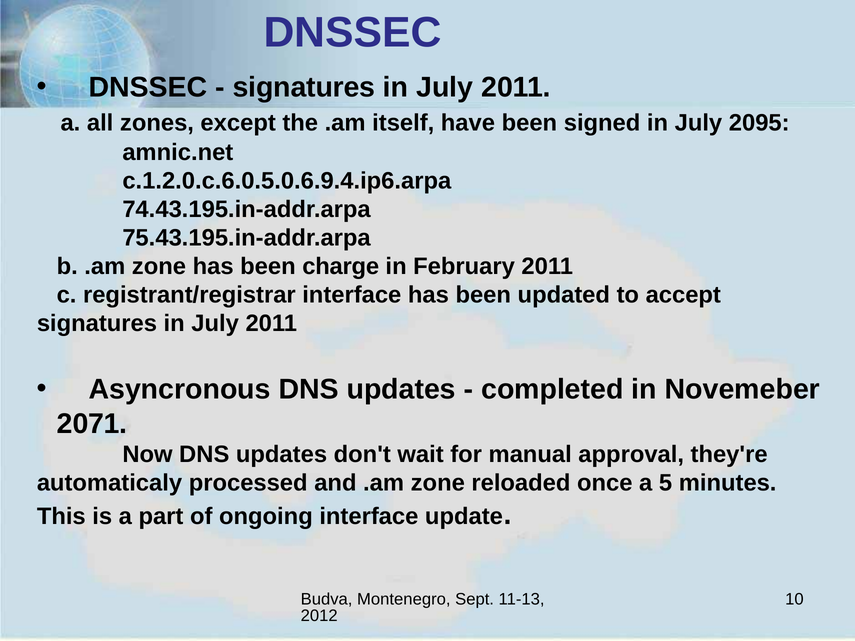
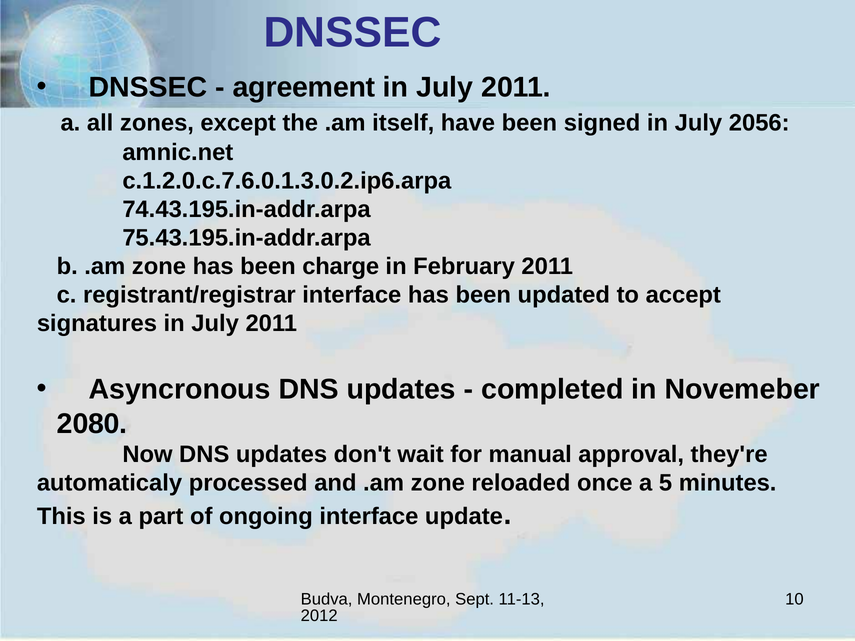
signatures at (304, 87): signatures -> agreement
2095: 2095 -> 2056
c.1.2.0.c.6.0.5.0.6.9.4.ip6.arpa: c.1.2.0.c.6.0.5.0.6.9.4.ip6.arpa -> c.1.2.0.c.7.6.0.1.3.0.2.ip6.arpa
2071: 2071 -> 2080
